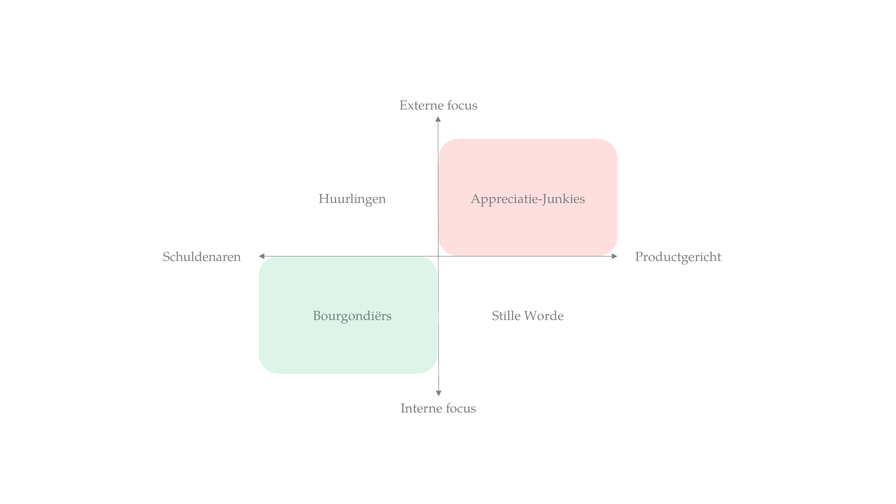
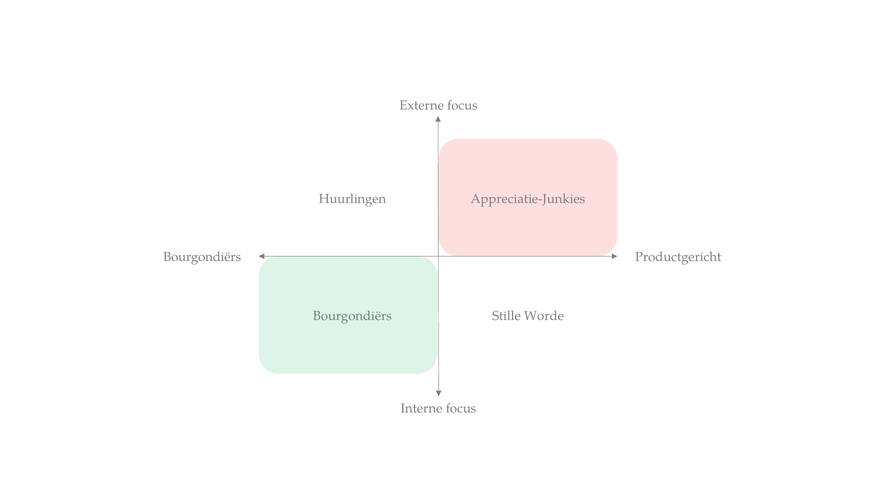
Schuldenaren at (202, 257): Schuldenaren -> Bourgondiërs
